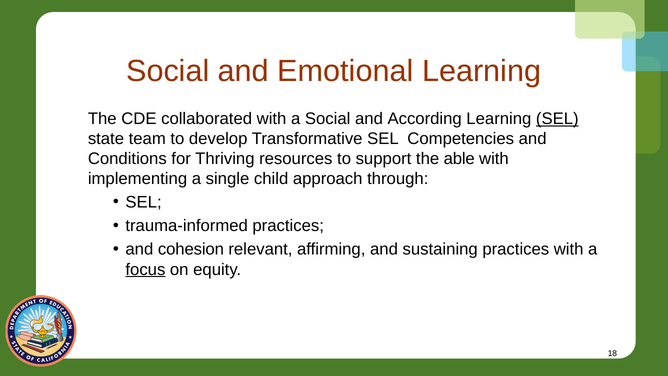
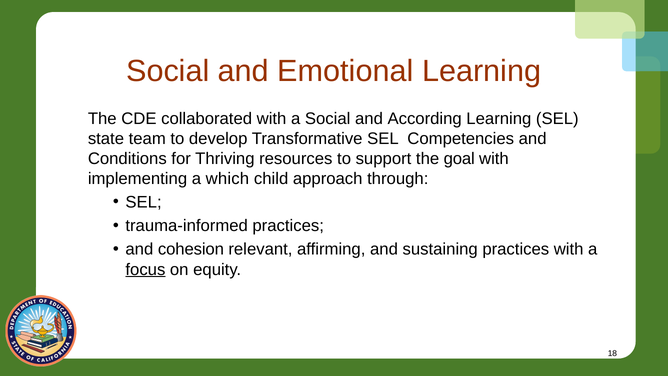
SEL at (557, 119) underline: present -> none
able: able -> goal
single: single -> which
